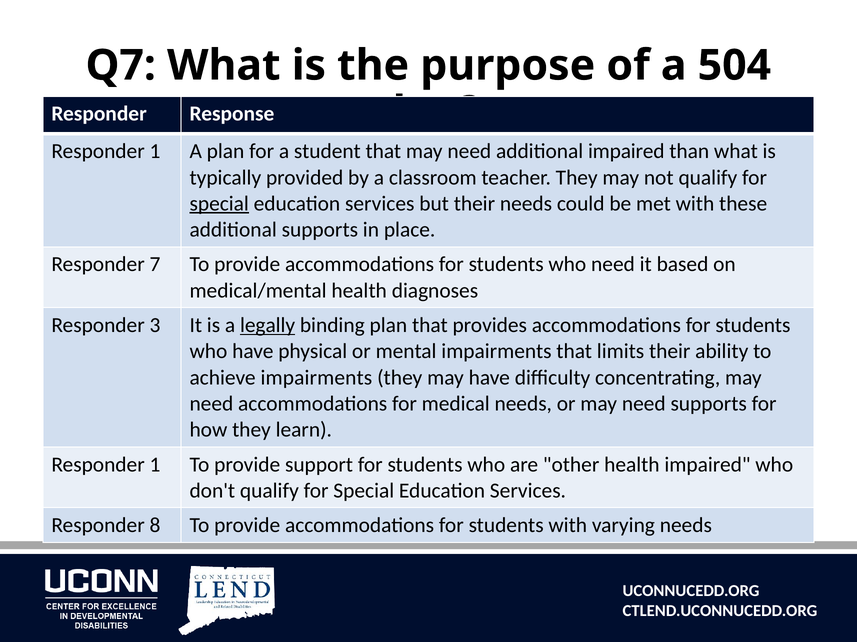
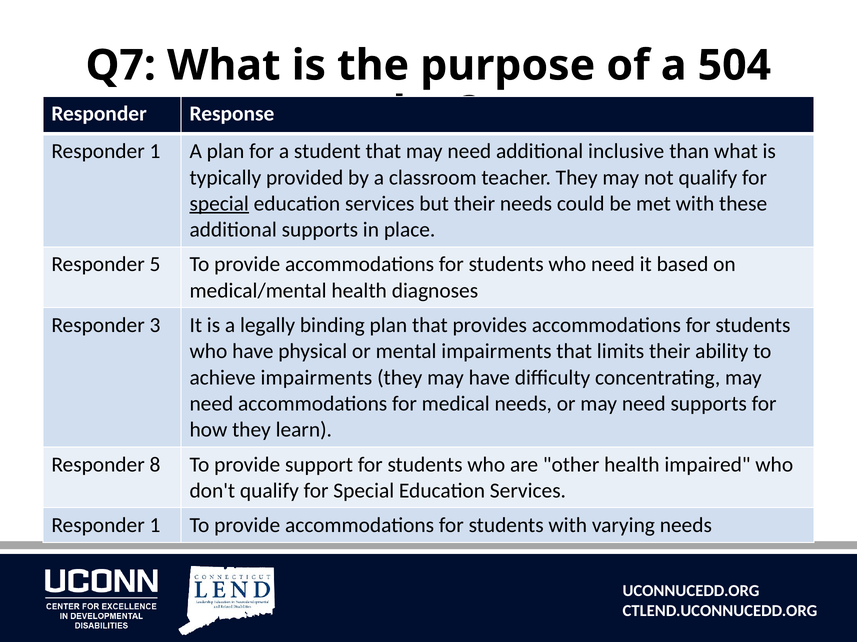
additional impaired: impaired -> inclusive
7: 7 -> 5
legally underline: present -> none
1 at (155, 465): 1 -> 8
8 at (155, 526): 8 -> 1
